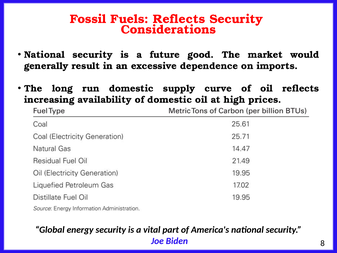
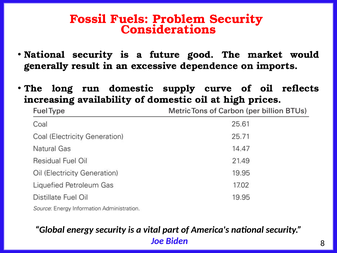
Fuels Reflects: Reflects -> Problem
